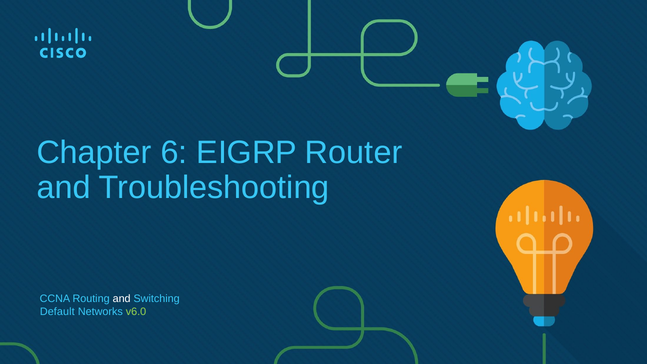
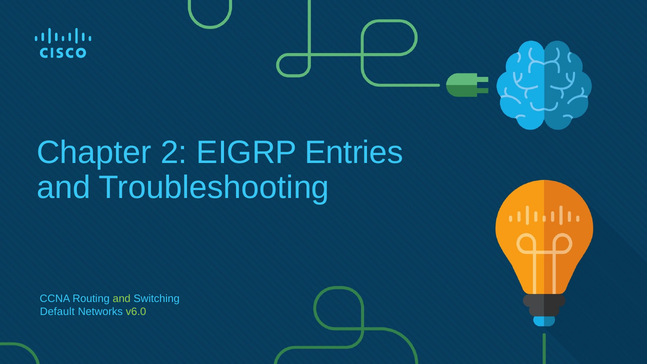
6: 6 -> 2
Router: Router -> Entries
and at (122, 299) colour: white -> light green
